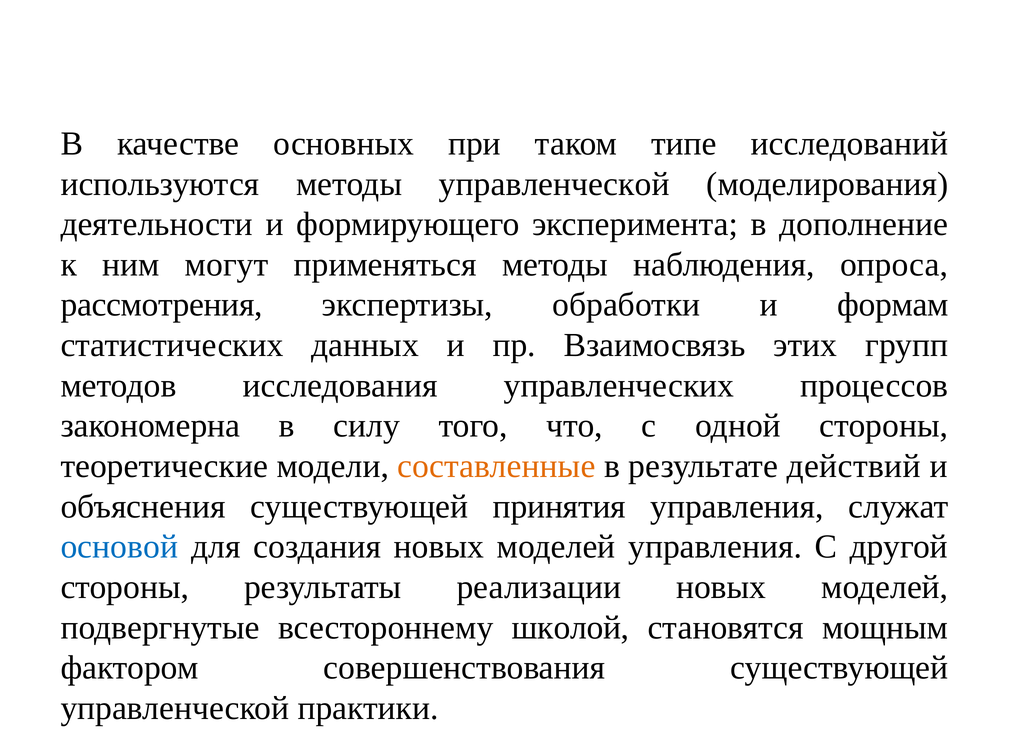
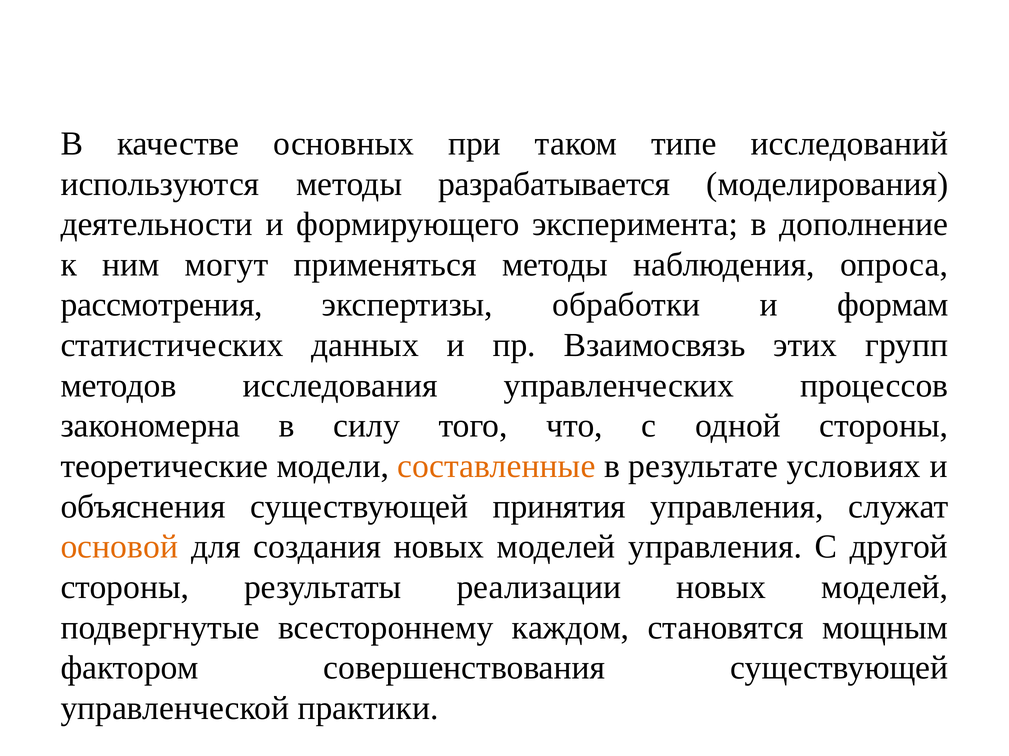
методы управленческой: управленческой -> разрабатывается
действий: действий -> условиях
основой colour: blue -> orange
школой: школой -> каждом
